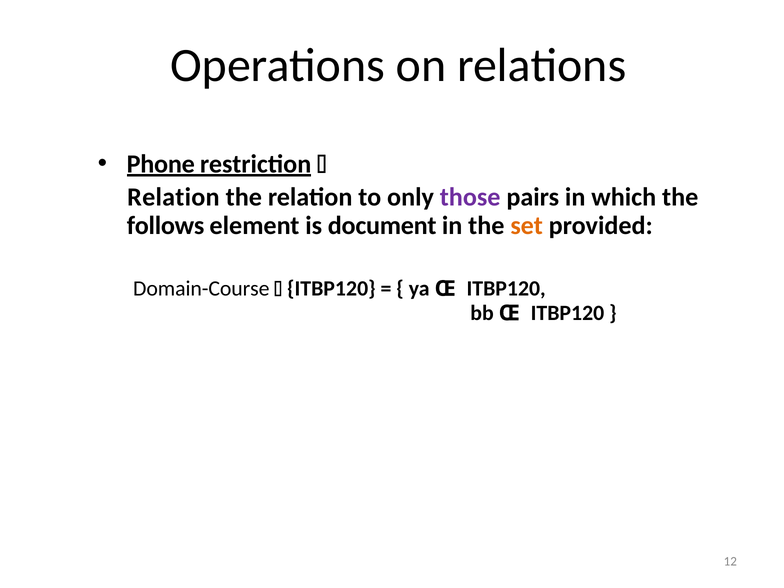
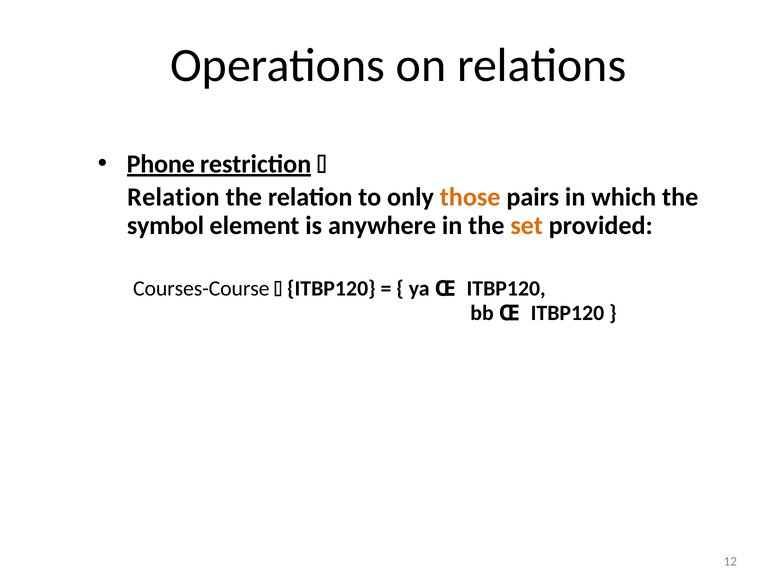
those colour: purple -> orange
follows: follows -> symbol
document: document -> anywhere
Domain-Course: Domain-Course -> Courses-Course
